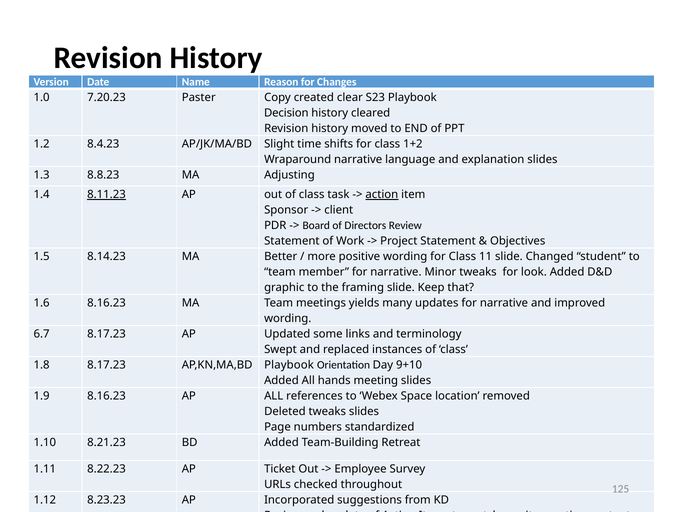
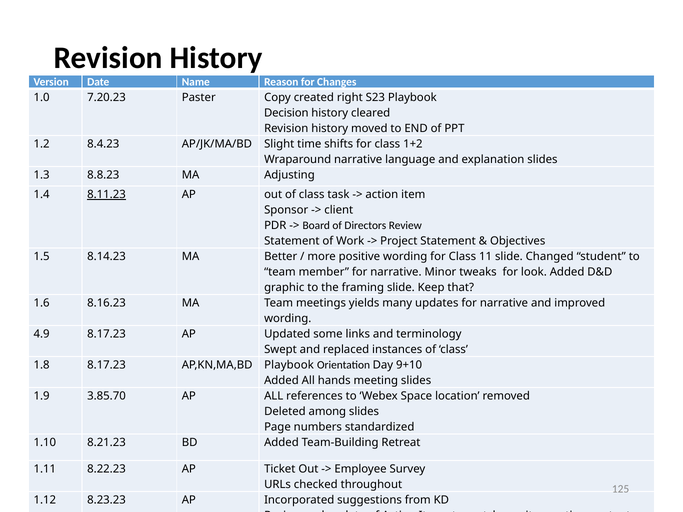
clear: clear -> right
action at (382, 195) underline: present -> none
6.7: 6.7 -> 4.9
1.9 8.16.23: 8.16.23 -> 3.85.70
Deleted tweaks: tweaks -> among
